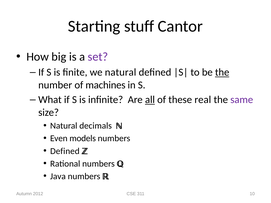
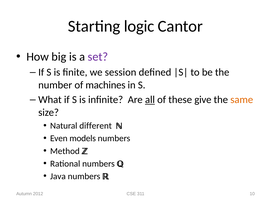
stuff: stuff -> logic
we natural: natural -> session
the at (222, 72) underline: present -> none
real: real -> give
same colour: purple -> orange
decimals: decimals -> different
Defined at (65, 151): Defined -> Method
